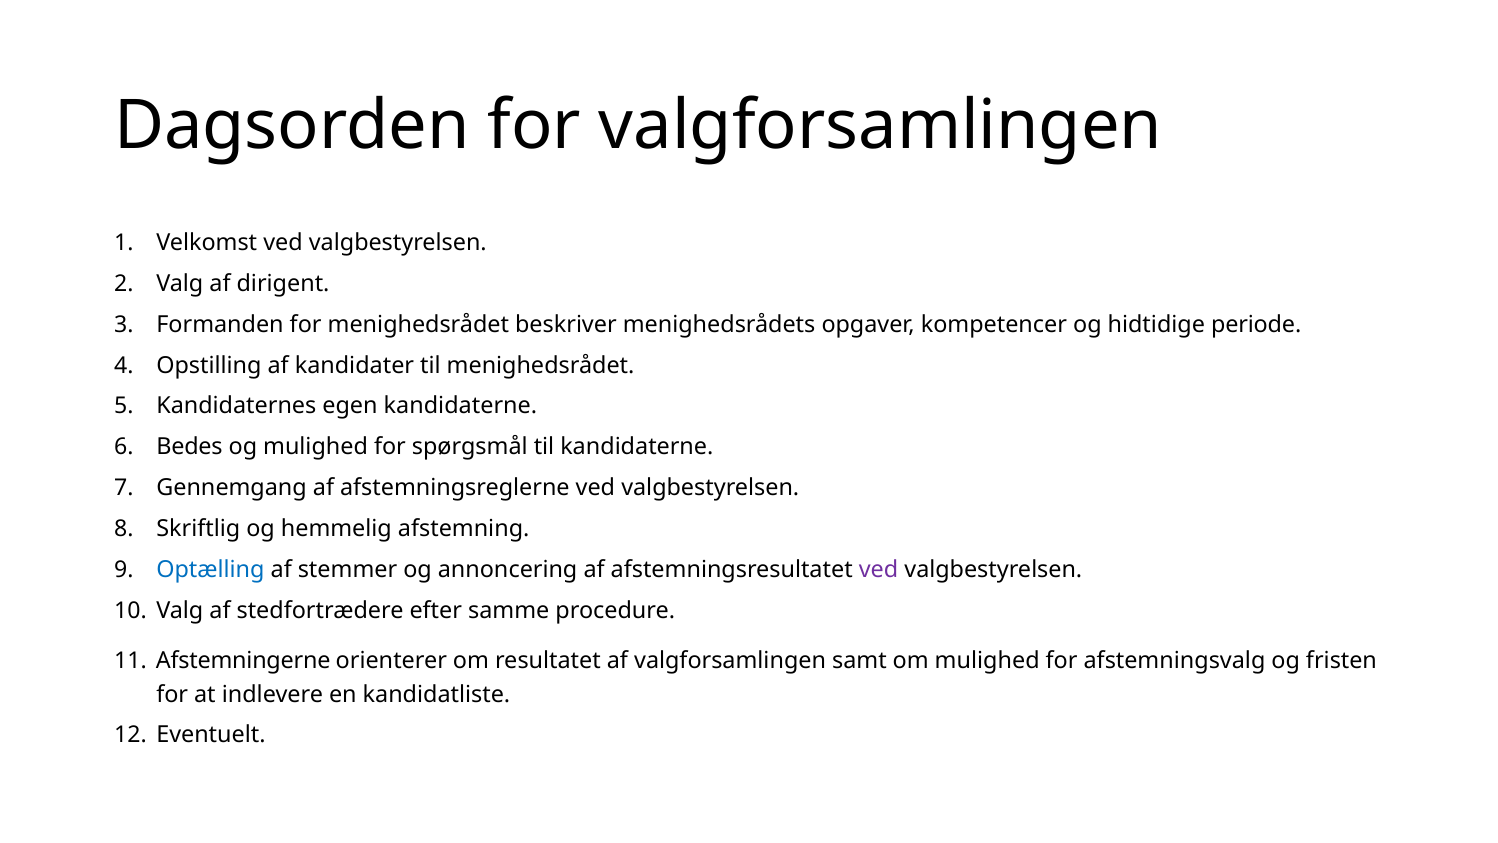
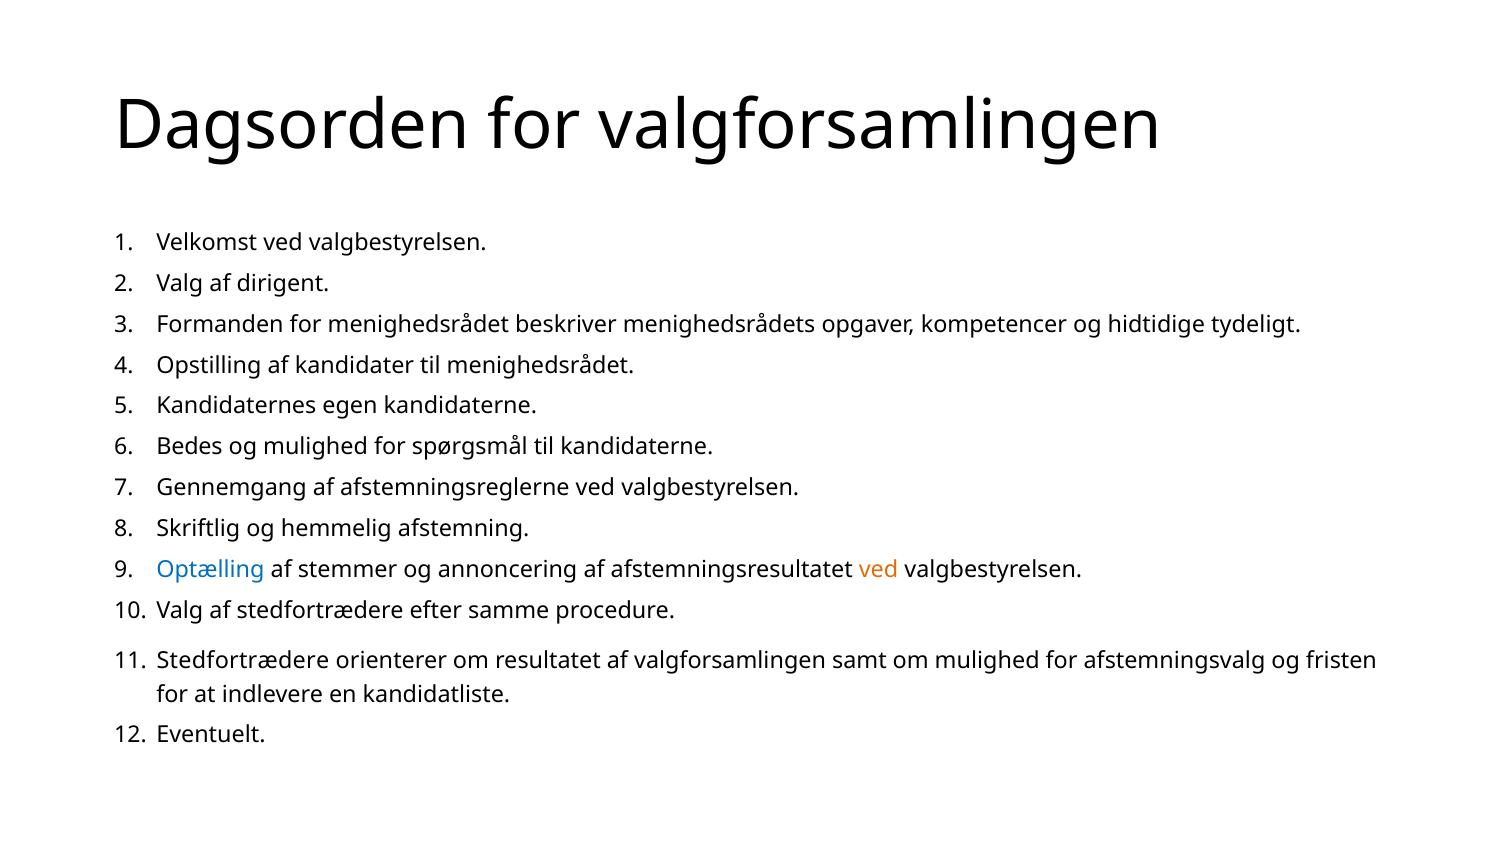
periode: periode -> tydeligt
ved at (879, 570) colour: purple -> orange
Afstemningerne at (243, 660): Afstemningerne -> Stedfortrædere
